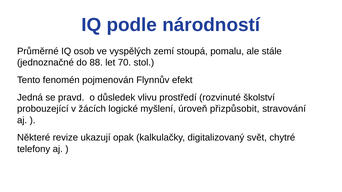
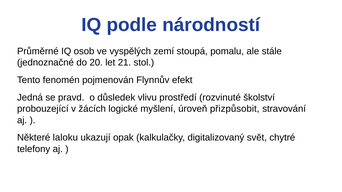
88: 88 -> 20
70: 70 -> 21
revize: revize -> laloku
